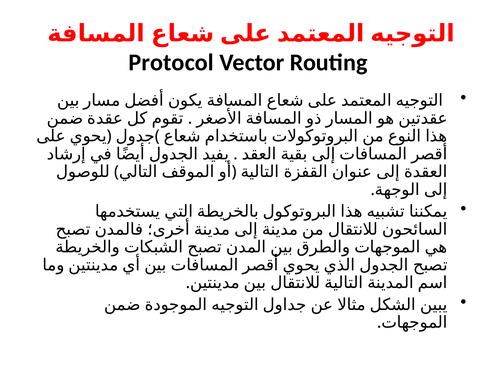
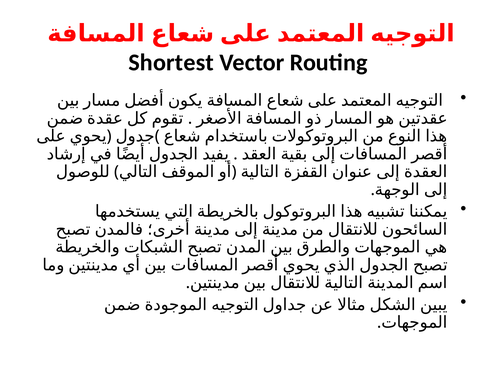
Protocol: Protocol -> Shortest
